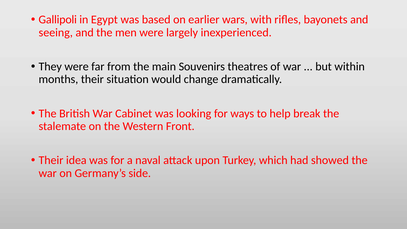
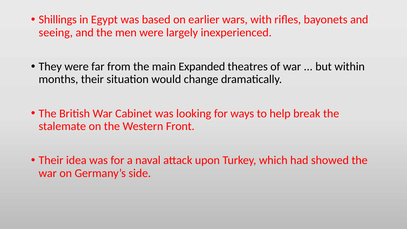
Gallipoli: Gallipoli -> Shillings
Souvenirs: Souvenirs -> Expanded
